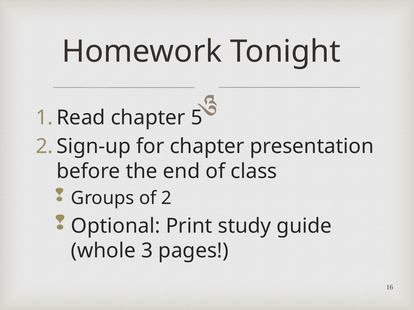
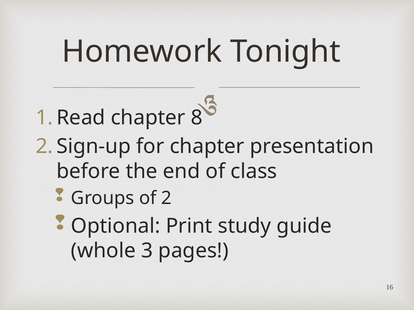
5: 5 -> 8
